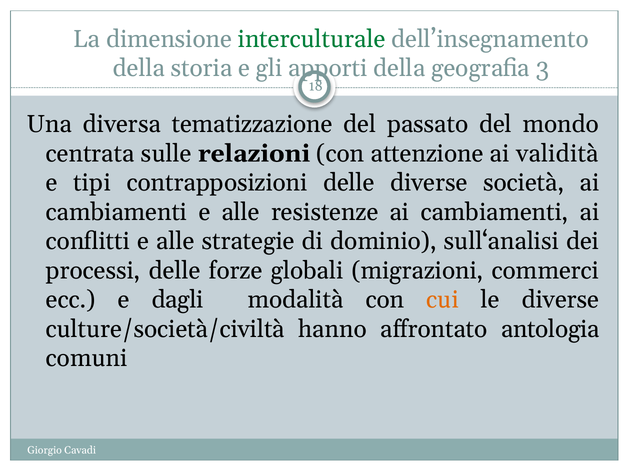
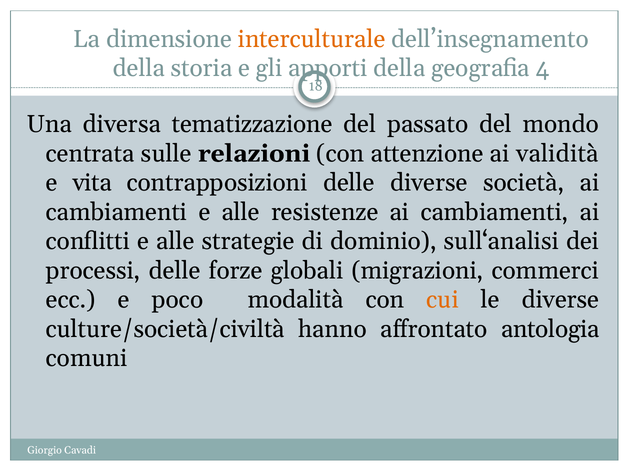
interculturale colour: green -> orange
3: 3 -> 4
tipi: tipi -> vita
dagli: dagli -> poco
